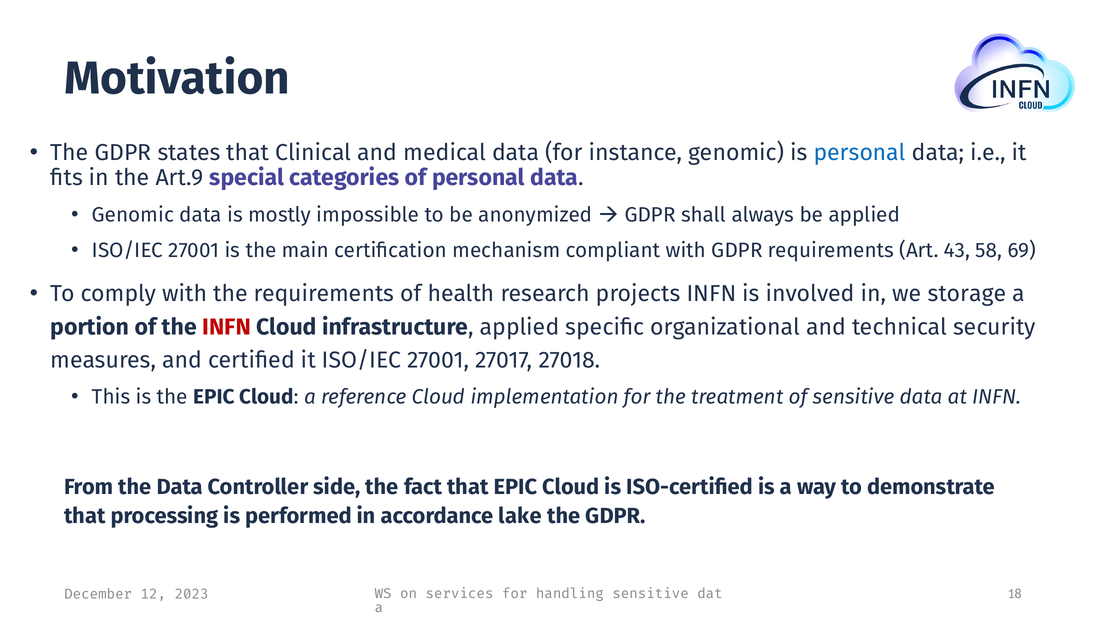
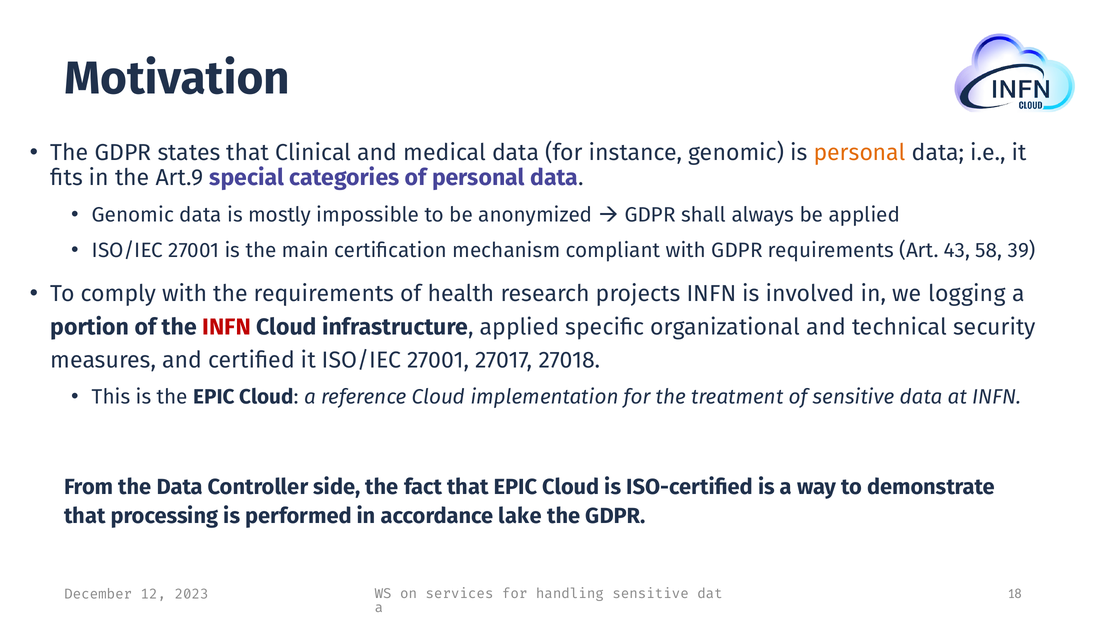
personal at (860, 153) colour: blue -> orange
69: 69 -> 39
storage: storage -> logging
